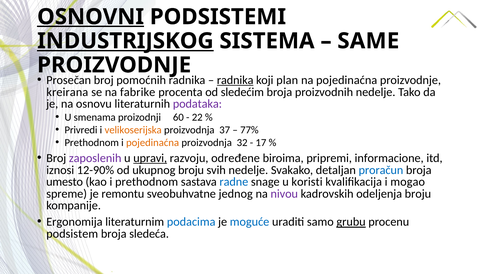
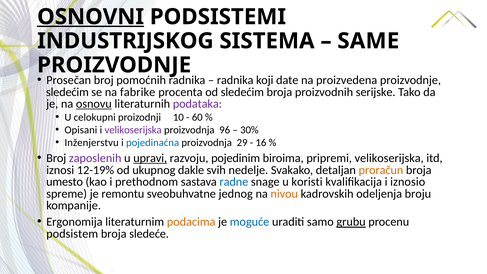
INDUSTRIJSKOG underline: present -> none
radnika at (235, 80) underline: present -> none
plan: plan -> date
na pojedinaćna: pojedinaćna -> proizvedena
kreirana at (67, 92): kreirana -> sledećim
proizvodnih nedelje: nedelje -> serijske
osnovu underline: none -> present
smenama: smenama -> celokupni
60: 60 -> 10
22: 22 -> 60
Privredi: Privredi -> Opisani
velikoserijska at (133, 130) colour: orange -> purple
37: 37 -> 96
77%: 77% -> 30%
Prethodnom at (92, 143): Prethodnom -> Inženjerstvu
pojedinaćna at (153, 143) colour: orange -> blue
32: 32 -> 29
17: 17 -> 16
određene: određene -> pojedinim
pripremi informacione: informacione -> velikoserijska
12-90%: 12-90% -> 12-19%
ukupnog broju: broju -> dakle
proračun colour: blue -> orange
mogao: mogao -> iznosio
nivou colour: purple -> orange
podacima colour: blue -> orange
sledeća: sledeća -> sledeće
